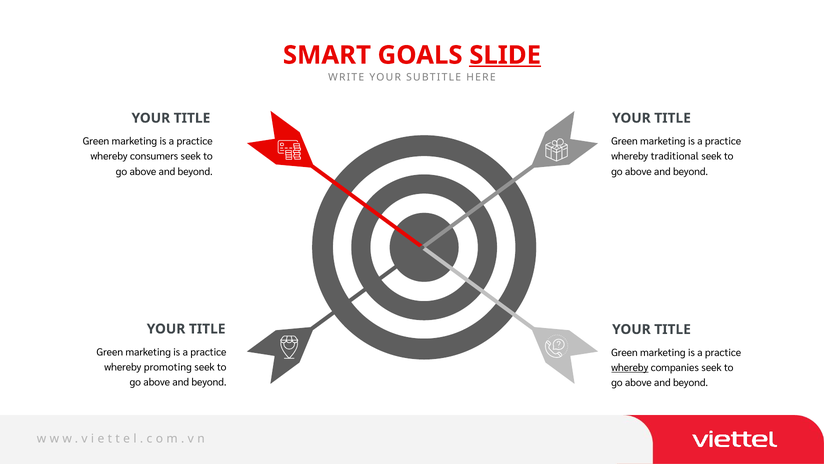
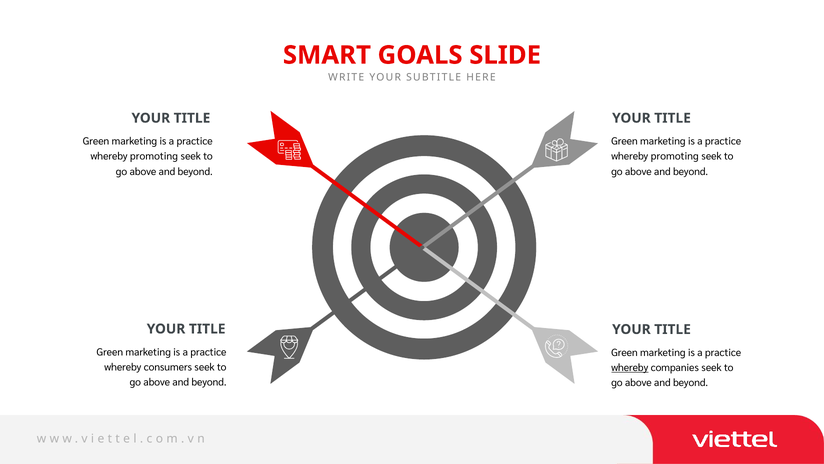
SLIDE underline: present -> none
consumers at (154, 156): consumers -> promoting
traditional at (675, 156): traditional -> promoting
promoting: promoting -> consumers
